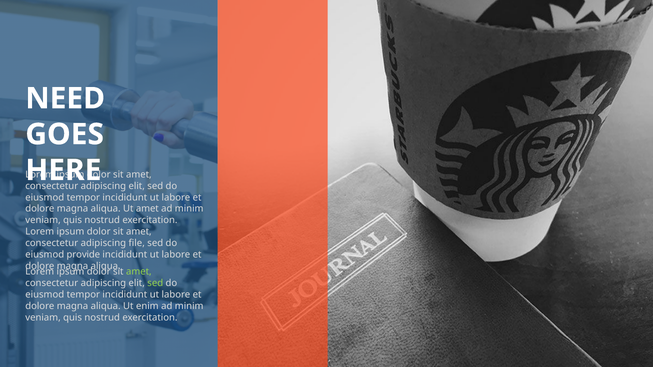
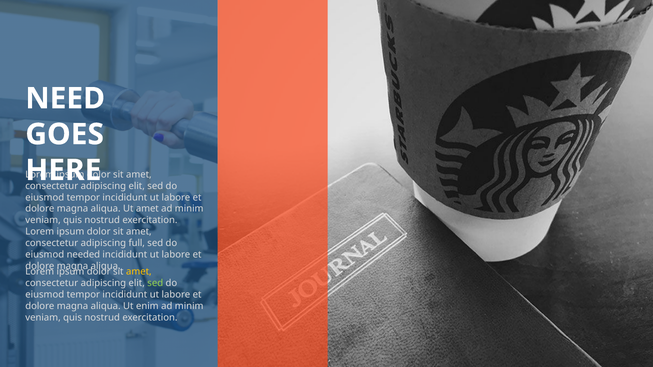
file: file -> full
provide: provide -> needed
amet at (139, 272) colour: light green -> yellow
